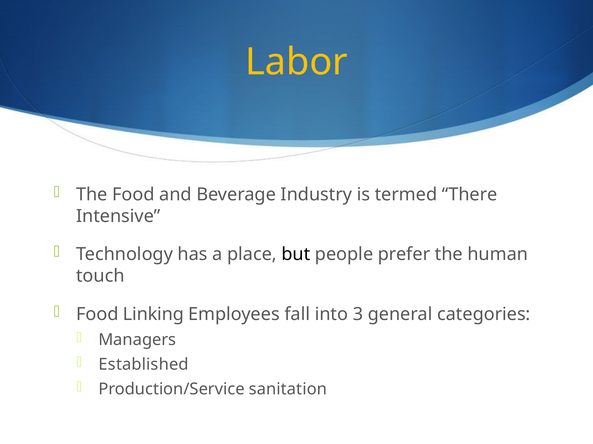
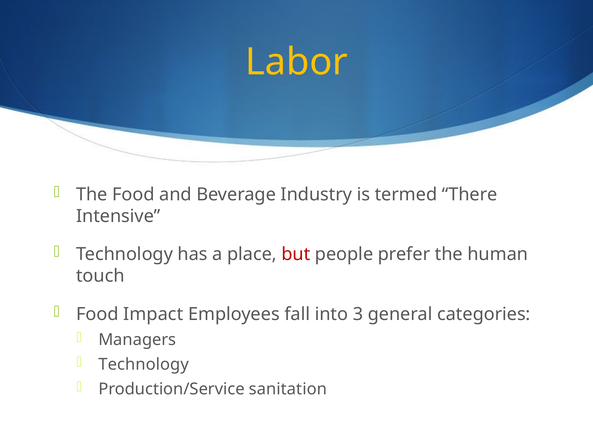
but colour: black -> red
Linking: Linking -> Impact
Established at (144, 365): Established -> Technology
